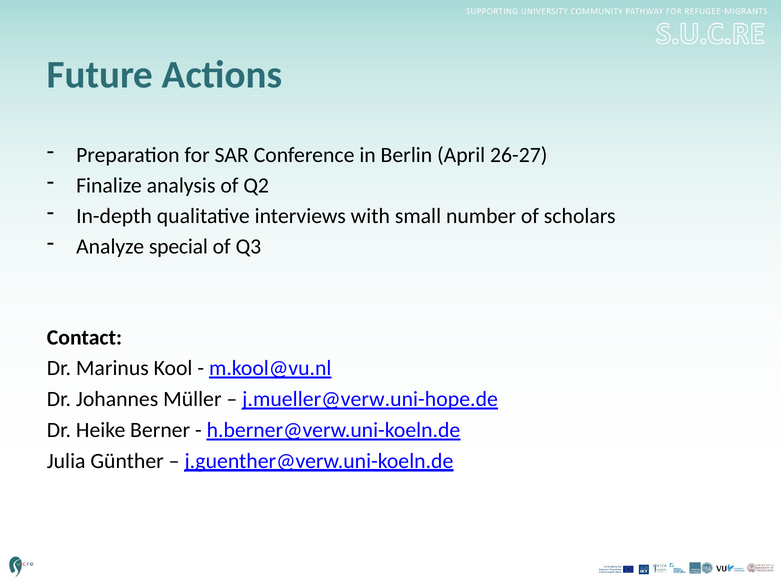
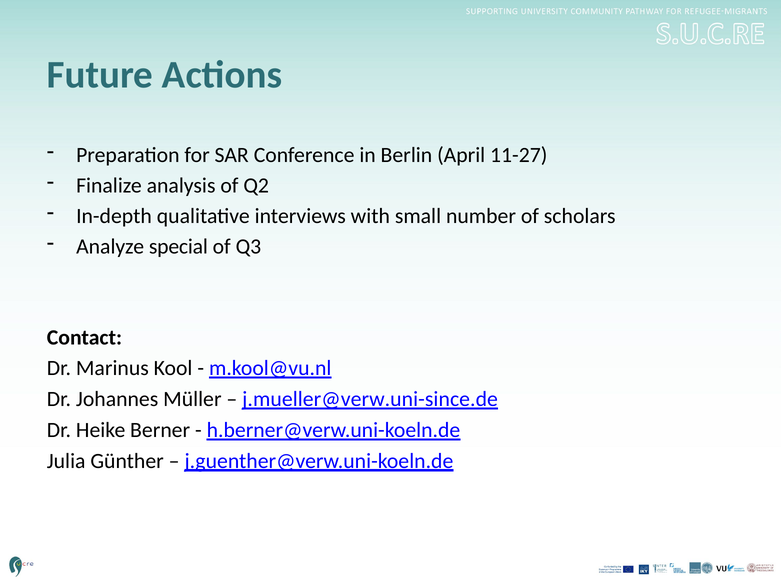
26-27: 26-27 -> 11-27
j.mueller@verw.uni-hope.de: j.mueller@verw.uni-hope.de -> j.mueller@verw.uni-since.de
